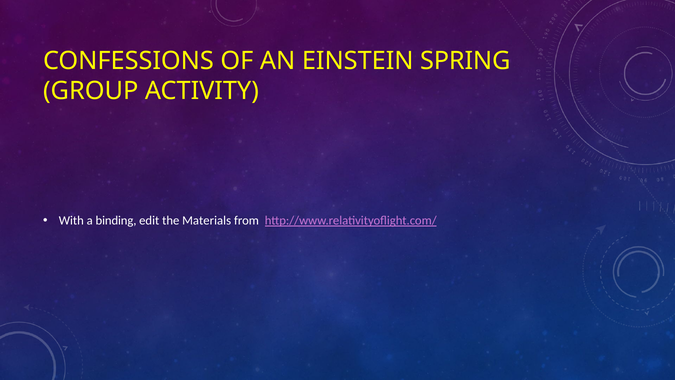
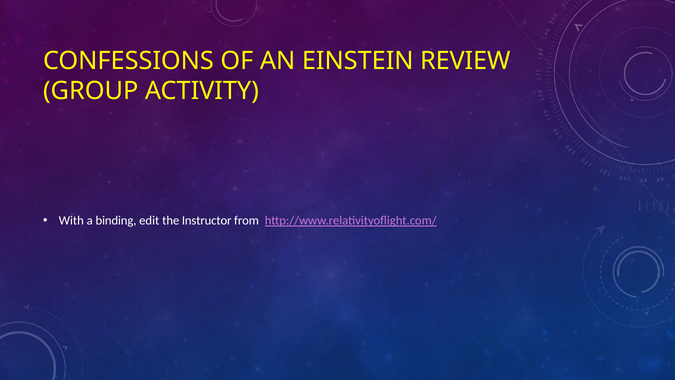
SPRING: SPRING -> REVIEW
Materials: Materials -> Instructor
